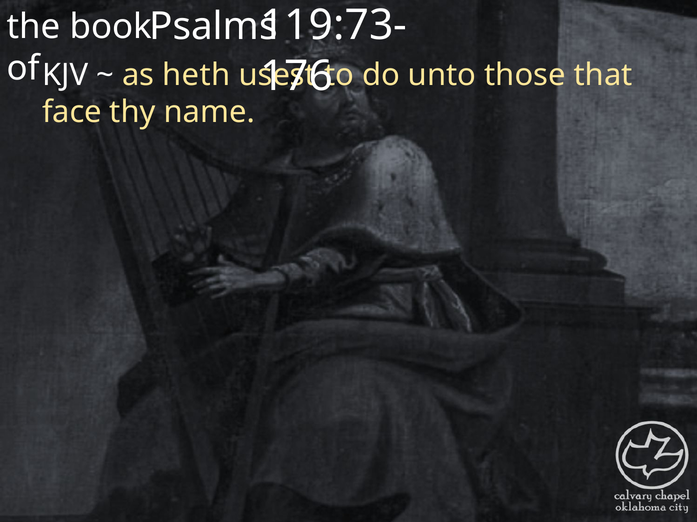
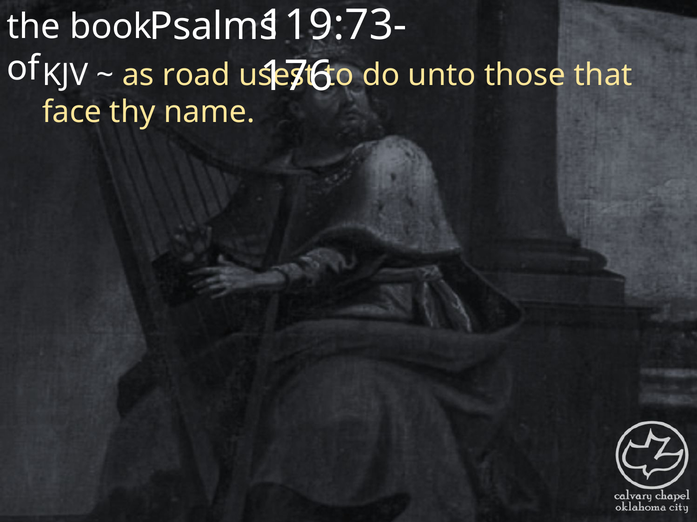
heth: heth -> road
